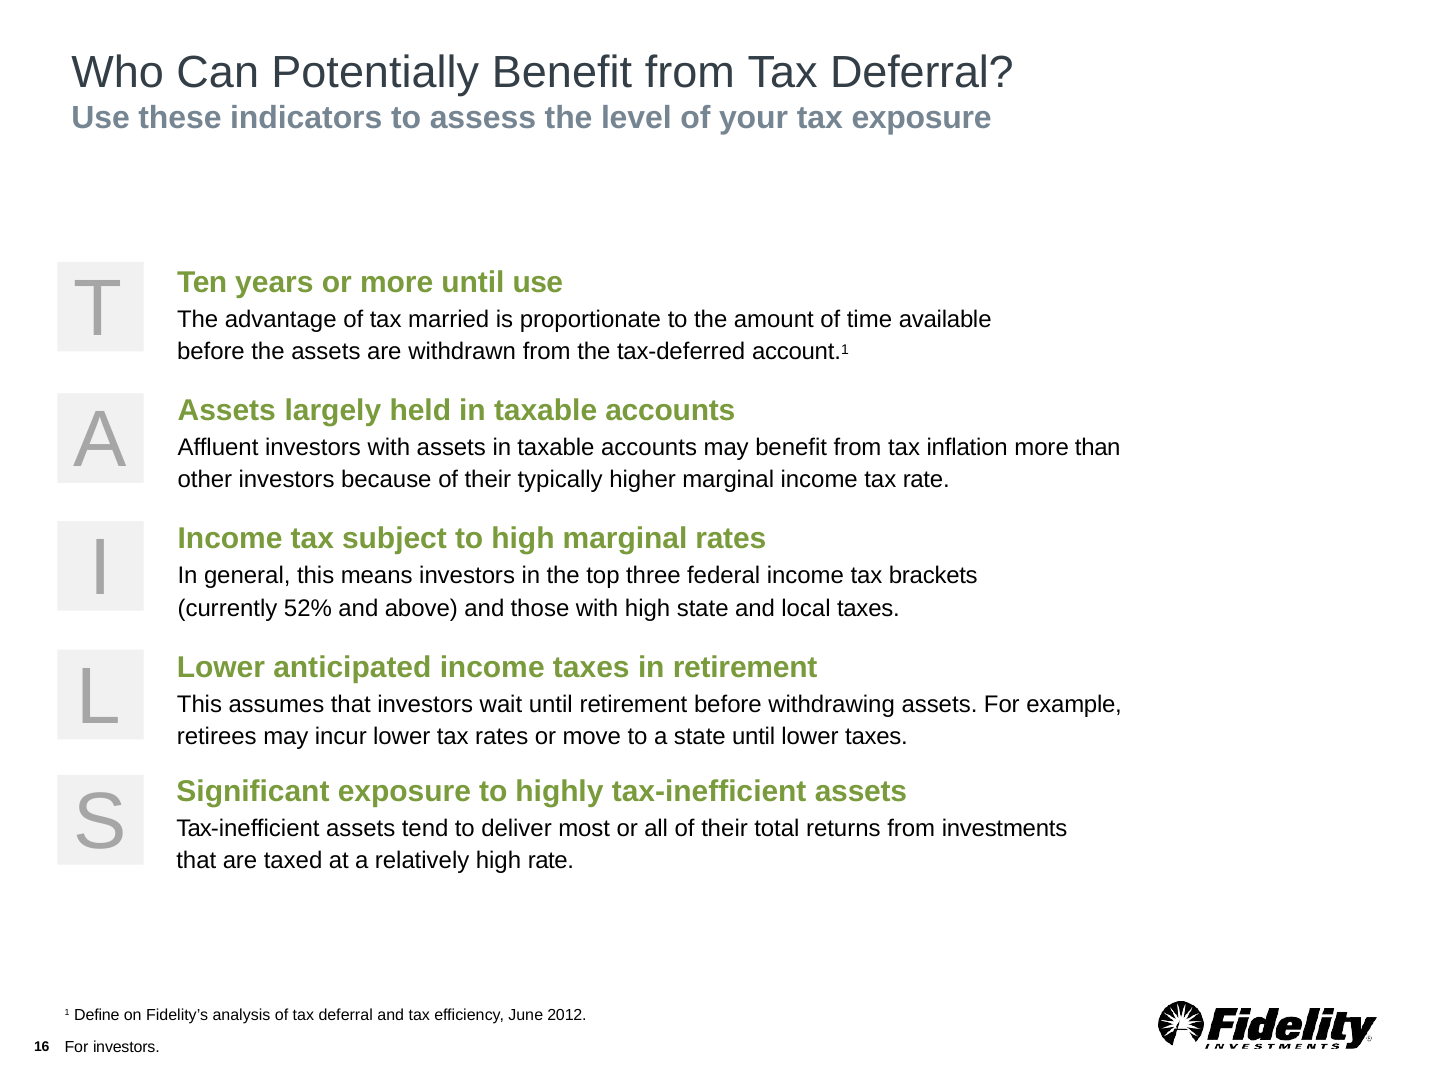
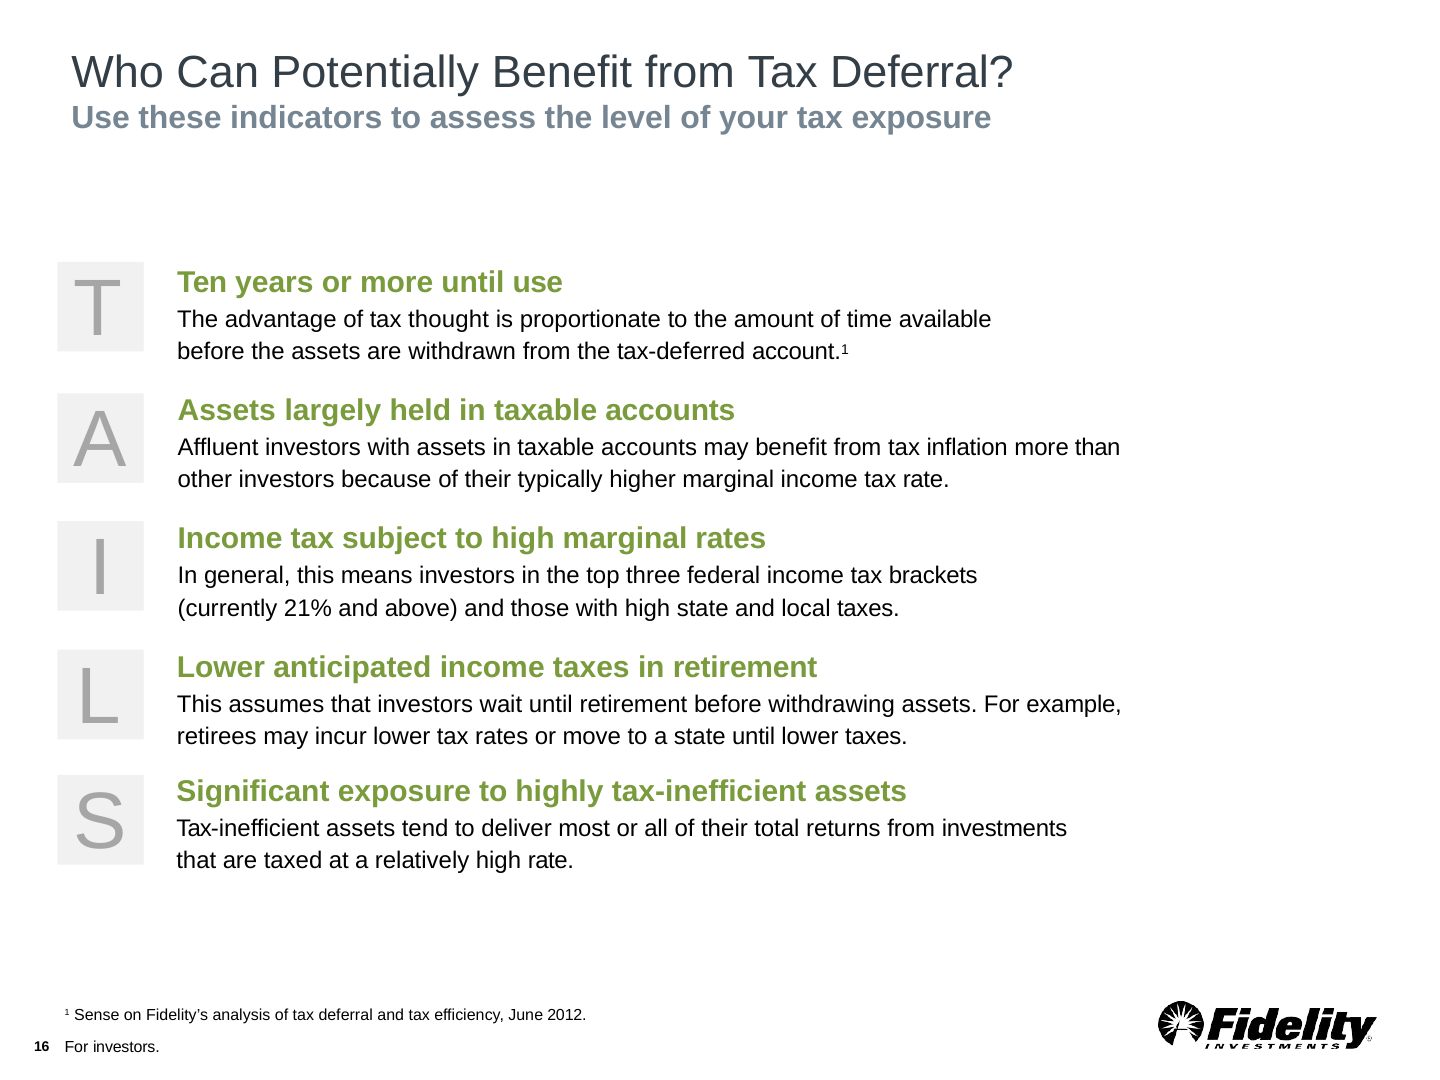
married: married -> thought
52%: 52% -> 21%
Define: Define -> Sense
